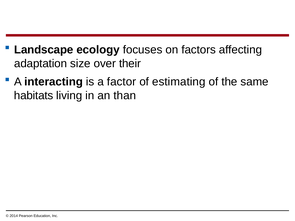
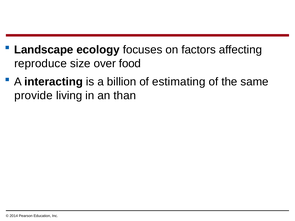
adaptation: adaptation -> reproduce
their: their -> food
factor: factor -> billion
habitats: habitats -> provide
